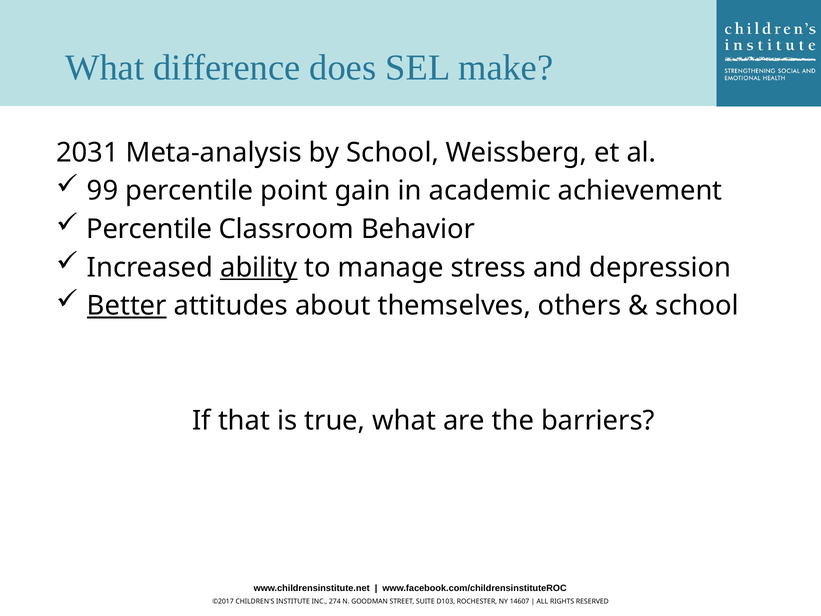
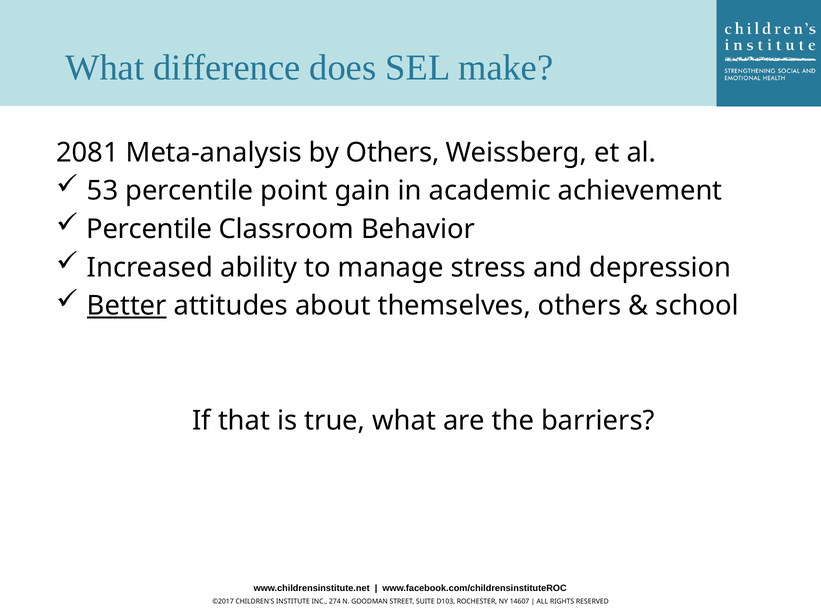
2031: 2031 -> 2081
by School: School -> Others
99: 99 -> 53
ability underline: present -> none
